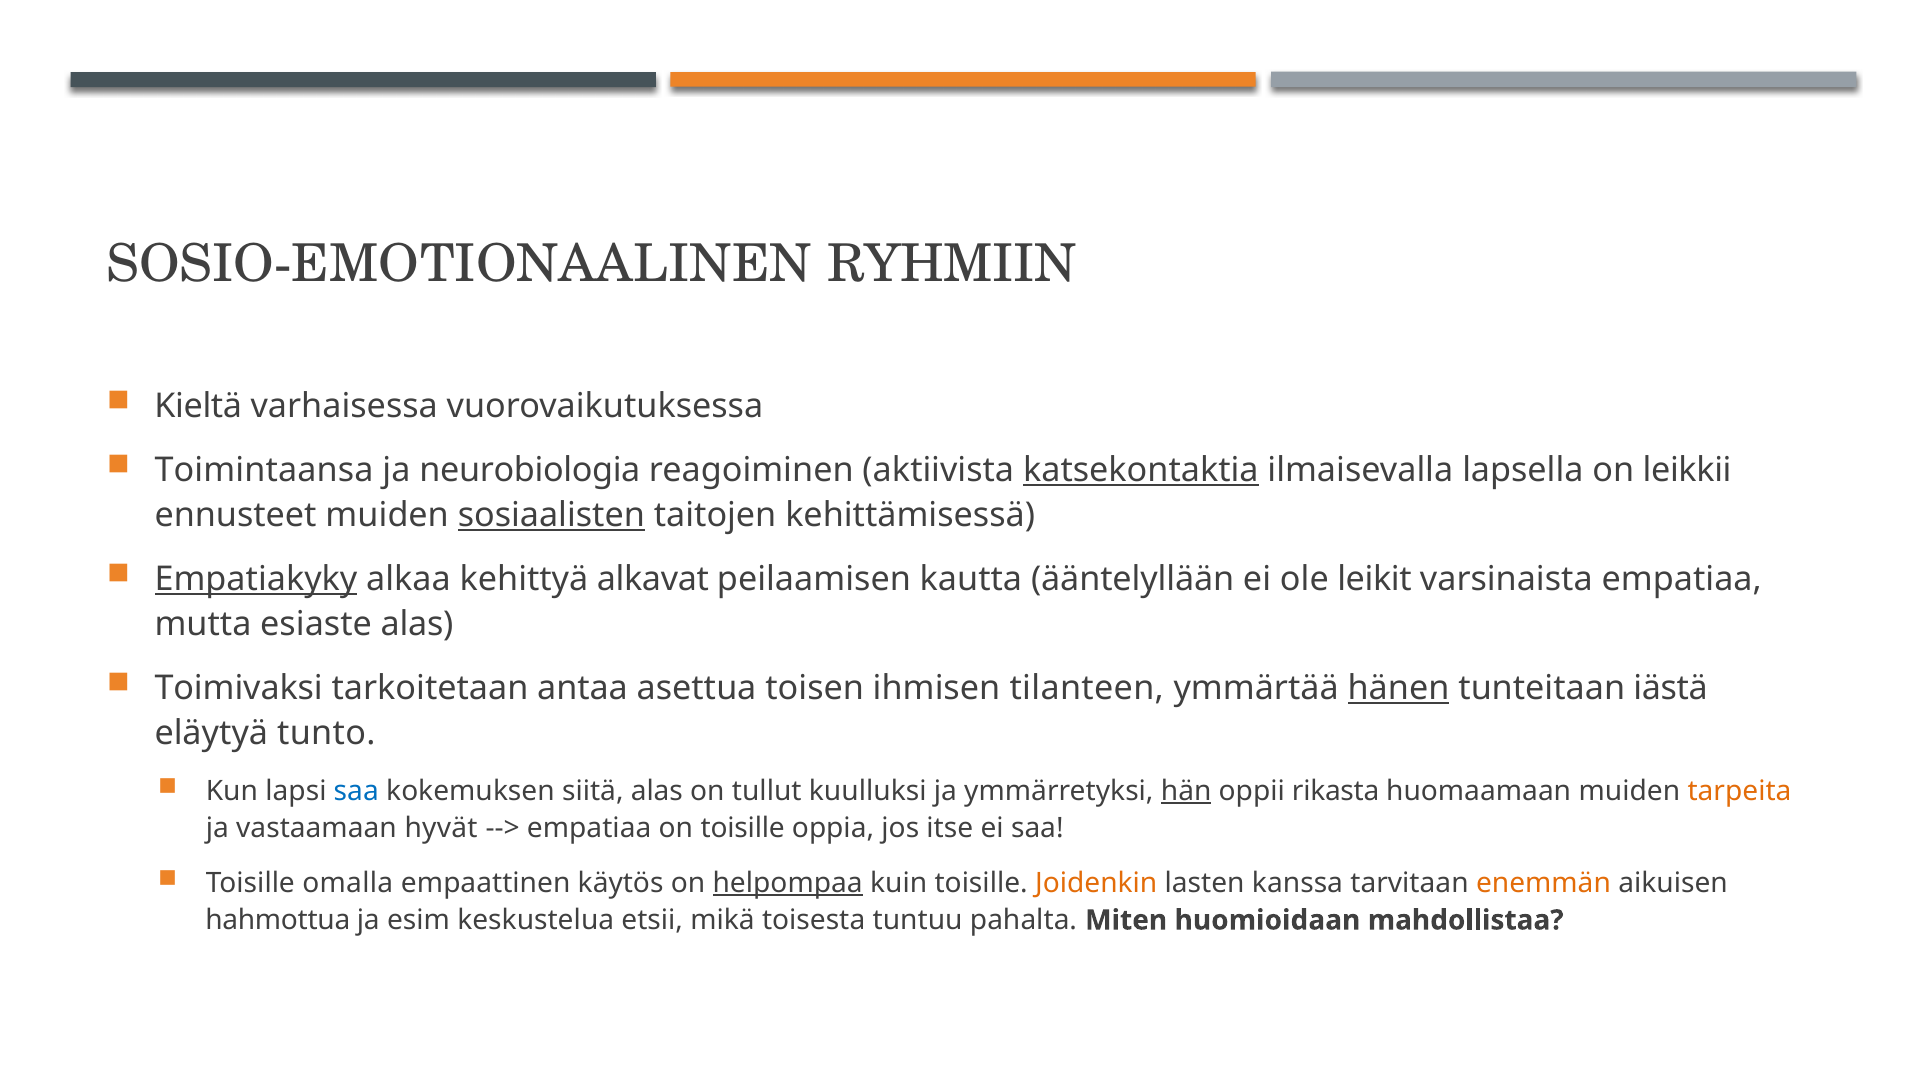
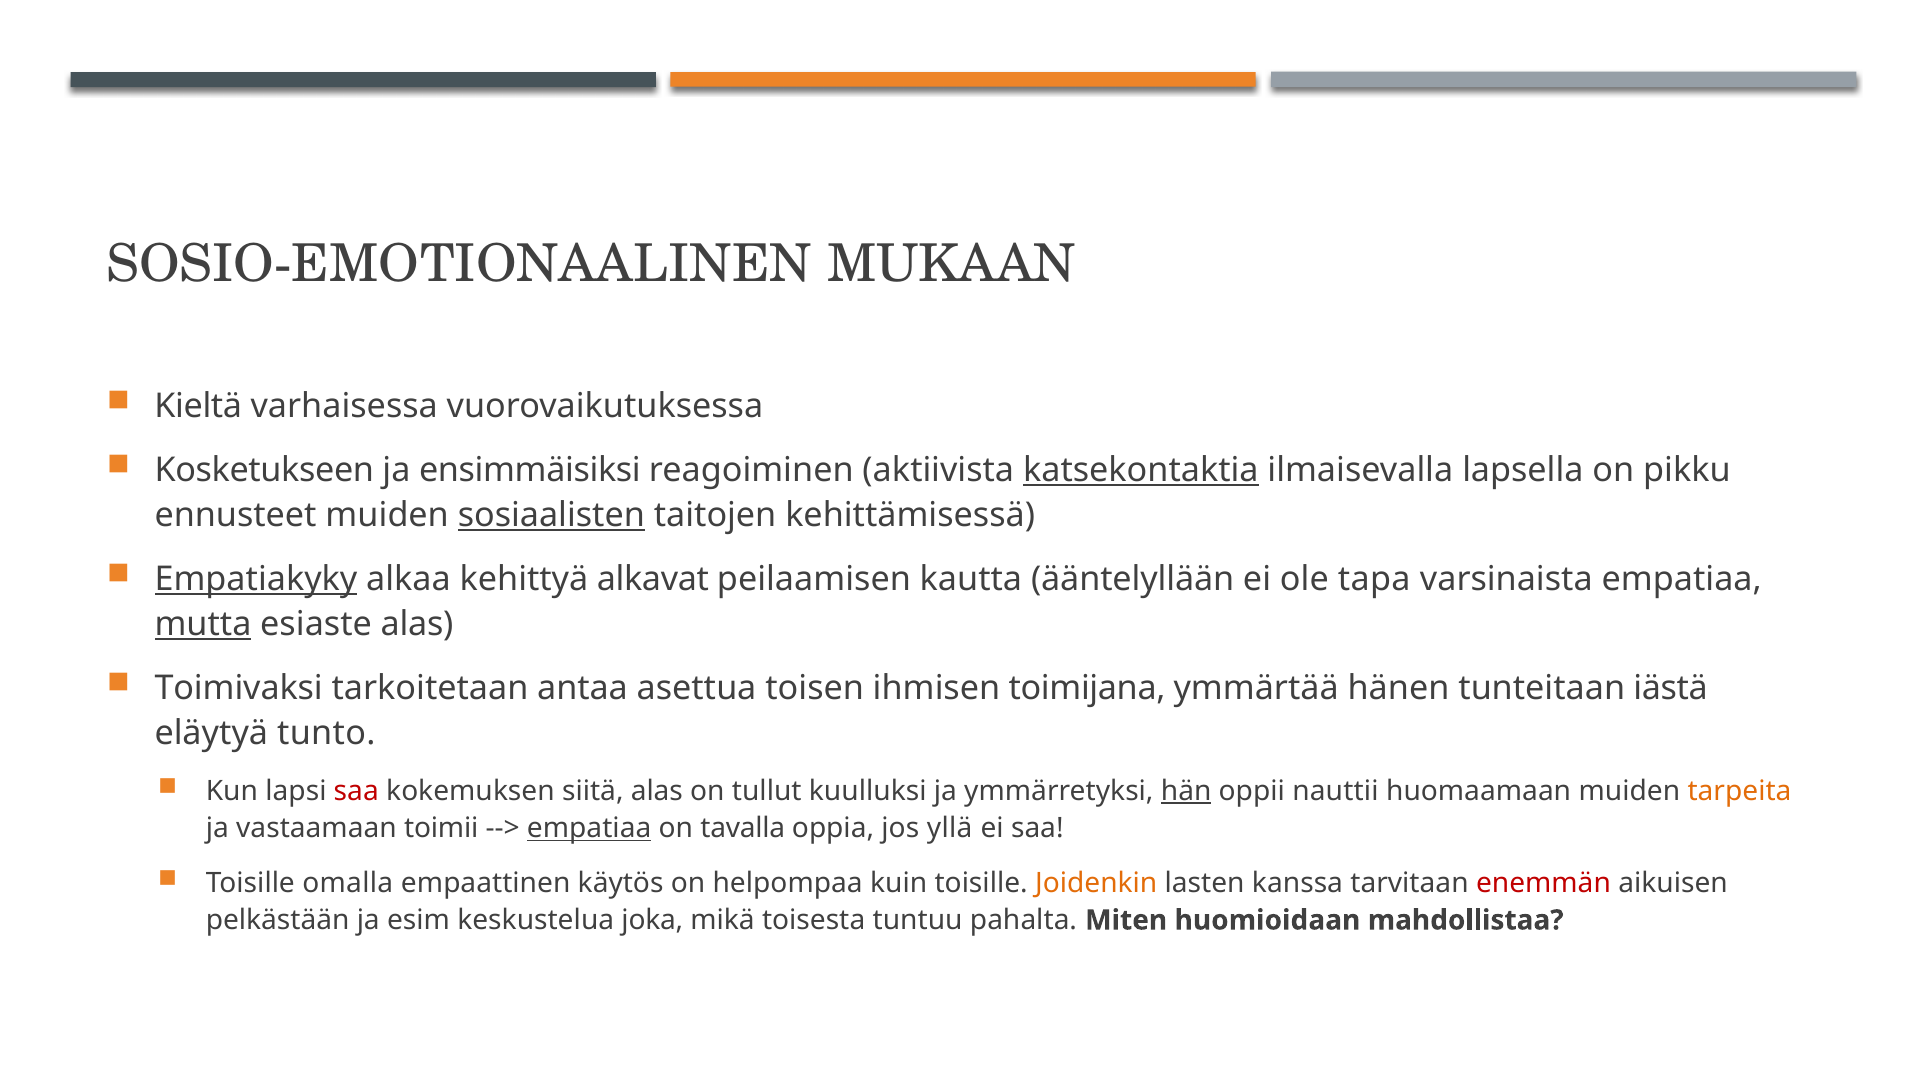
RYHMIIN: RYHMIIN -> MUKAAN
Toimintaansa: Toimintaansa -> Kosketukseen
neurobiologia: neurobiologia -> ensimmäisiksi
leikkii: leikkii -> pikku
leikit: leikit -> tapa
mutta underline: none -> present
tilanteen: tilanteen -> toimijana
hänen underline: present -> none
saa at (356, 791) colour: blue -> red
rikasta: rikasta -> nauttii
hyvät: hyvät -> toimii
empatiaa at (589, 828) underline: none -> present
on toisille: toisille -> tavalla
itse: itse -> yllä
helpompaa underline: present -> none
enemmän colour: orange -> red
hahmottua: hahmottua -> pelkästään
etsii: etsii -> joka
